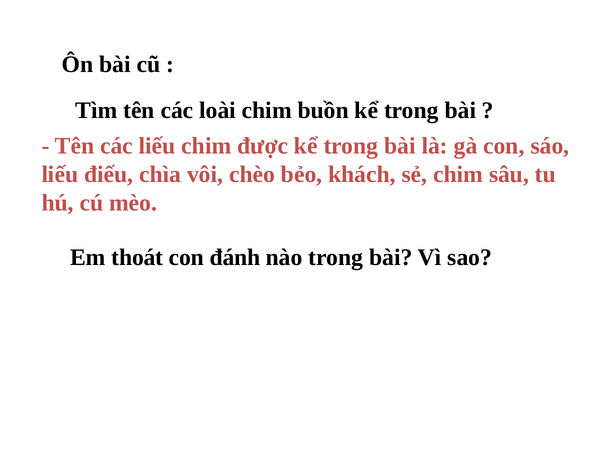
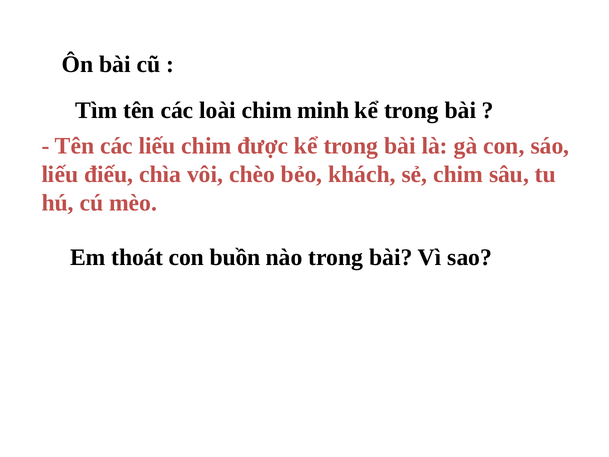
buồn: buồn -> minh
đánh: đánh -> buồn
